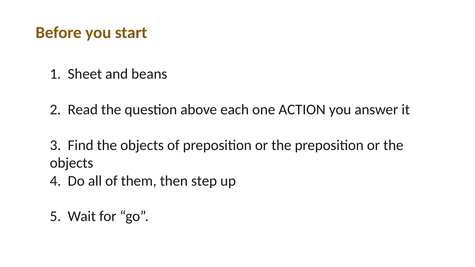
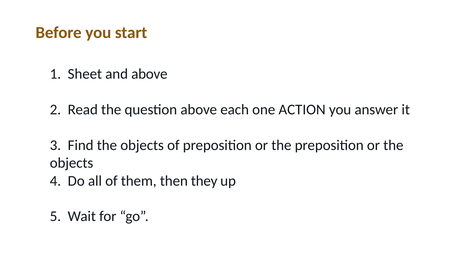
and beans: beans -> above
step: step -> they
